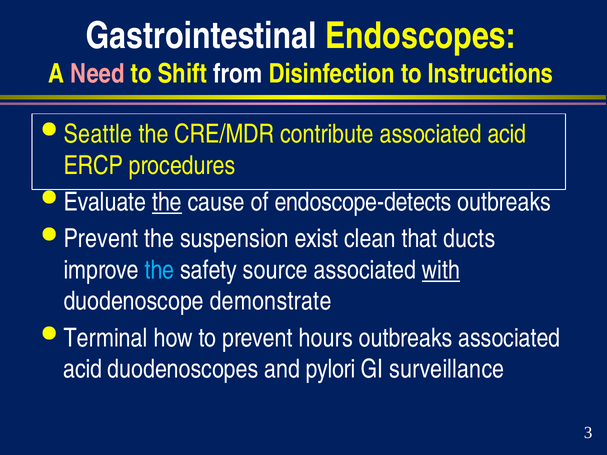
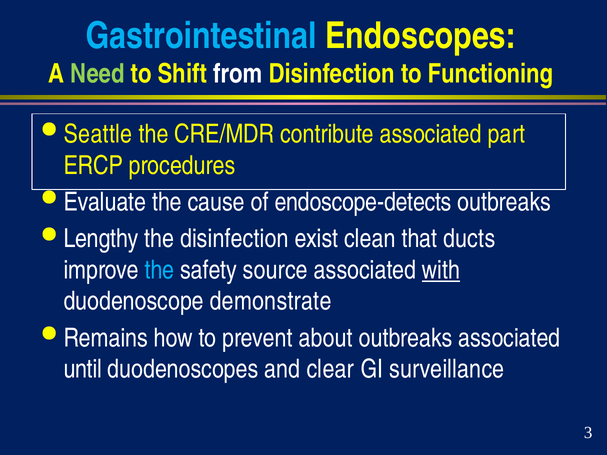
Gastrointestinal colour: white -> light blue
Need colour: pink -> light green
Instructions: Instructions -> Functioning
acid at (507, 134): acid -> part
the at (167, 202) underline: present -> none
Prevent at (101, 239): Prevent -> Lengthy
the suspension: suspension -> disinfection
Terminal: Terminal -> Remains
hours: hours -> about
acid at (83, 370): acid -> until
pylori: pylori -> clear
